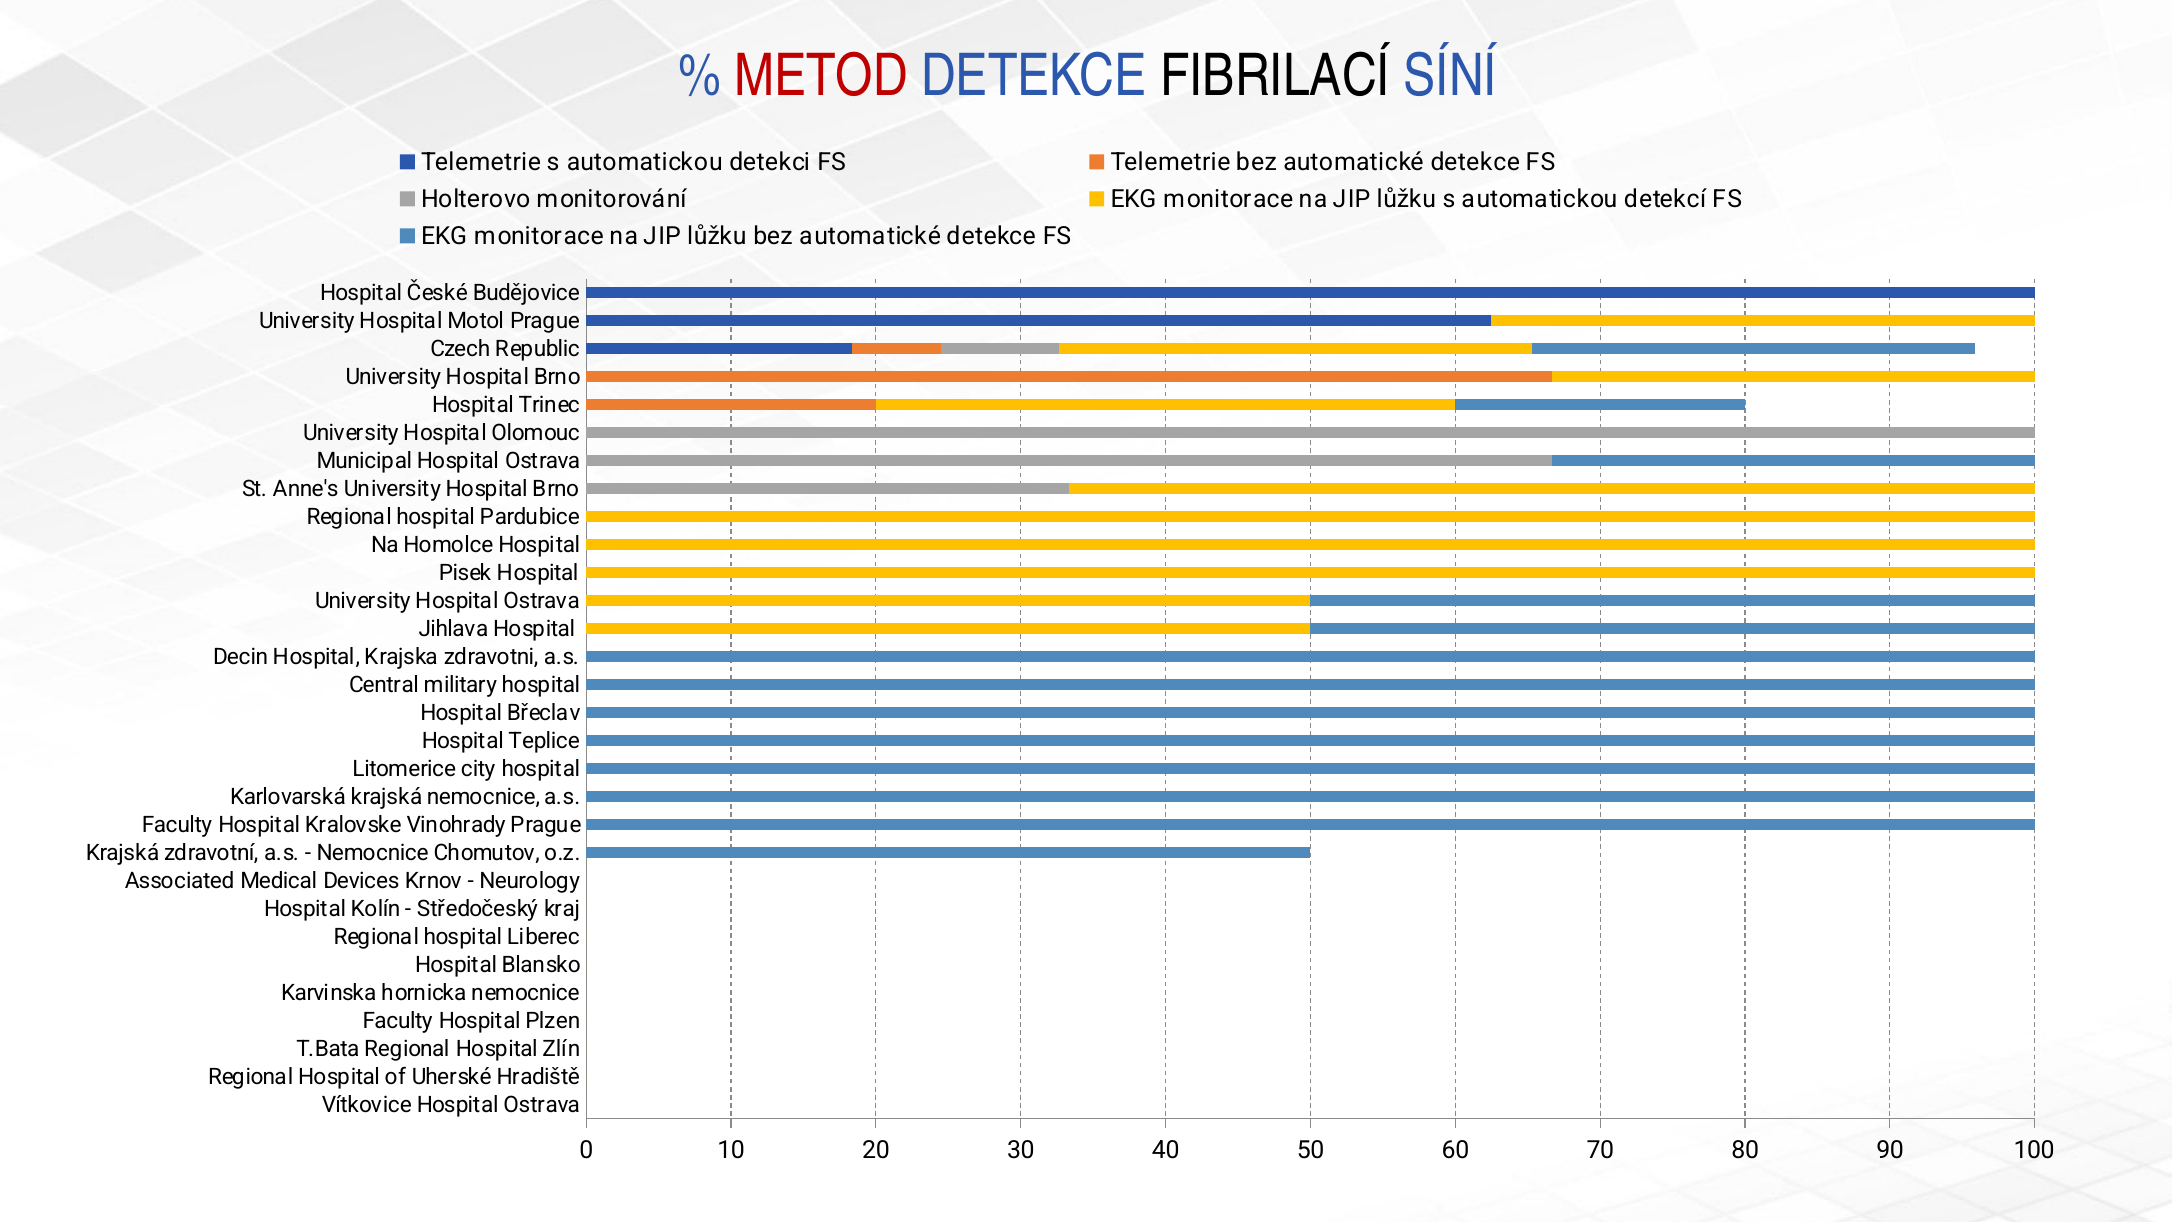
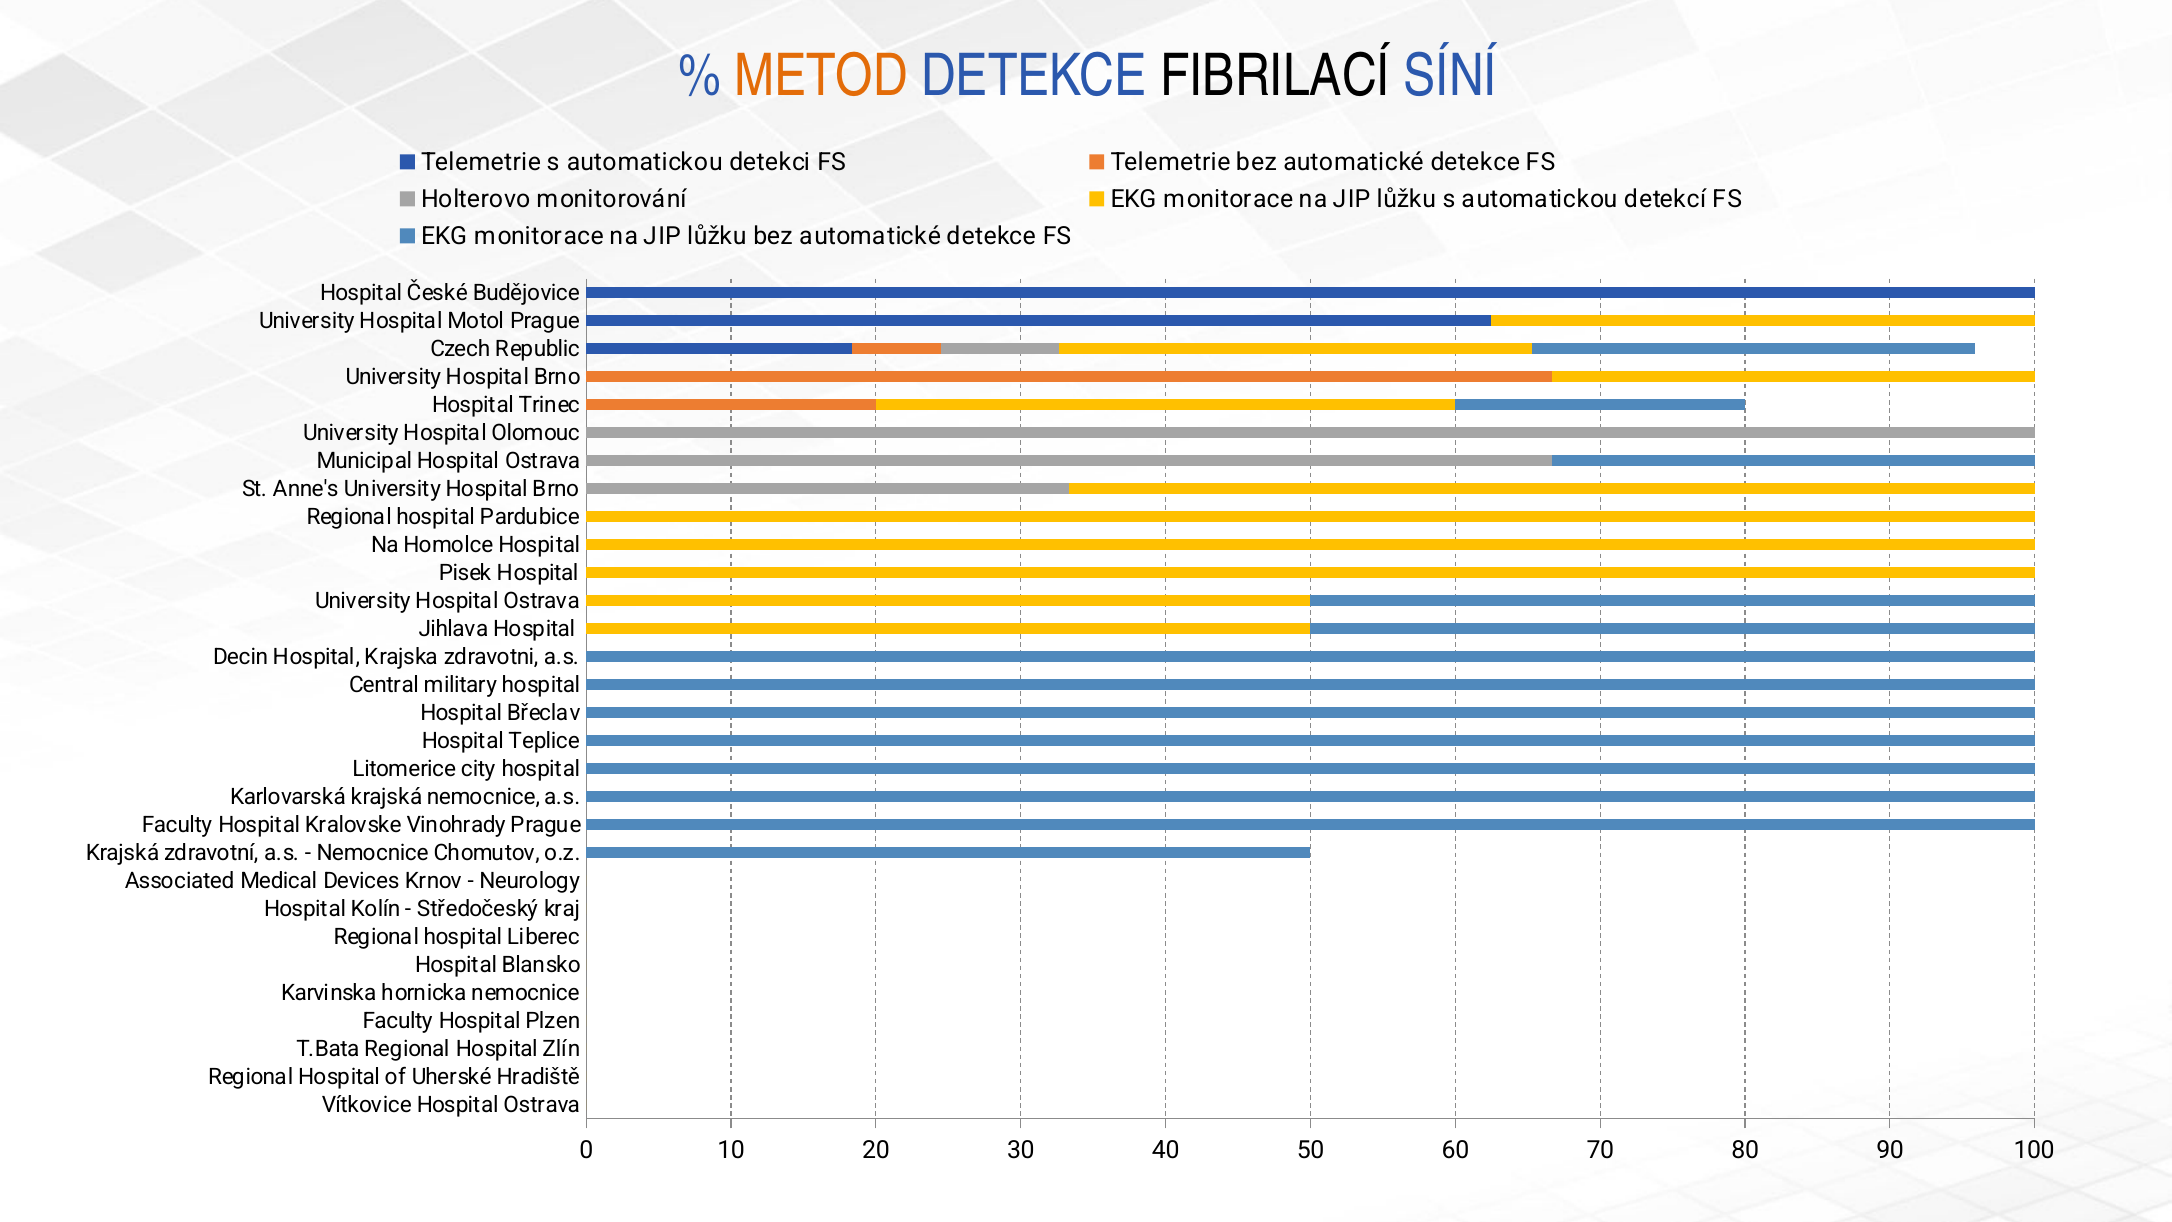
METOD colour: red -> orange
